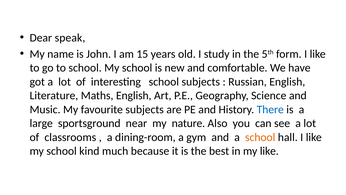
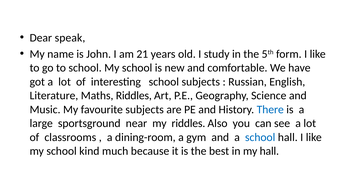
15: 15 -> 21
Maths English: English -> Riddles
my nature: nature -> riddles
school at (260, 137) colour: orange -> blue
my like: like -> hall
